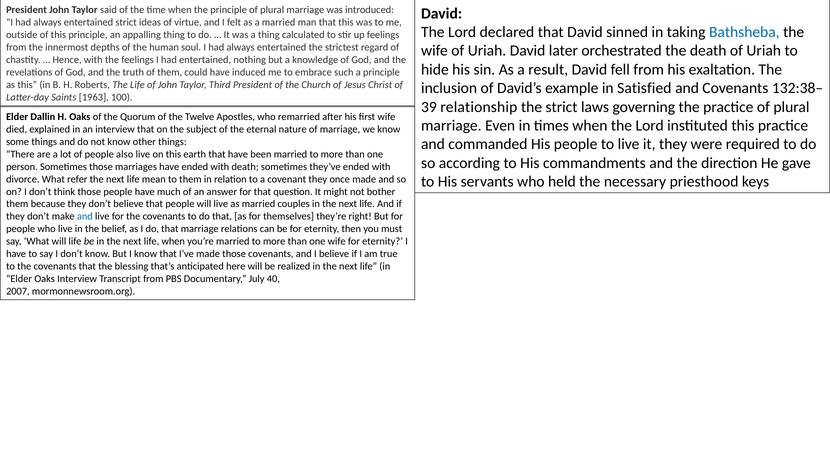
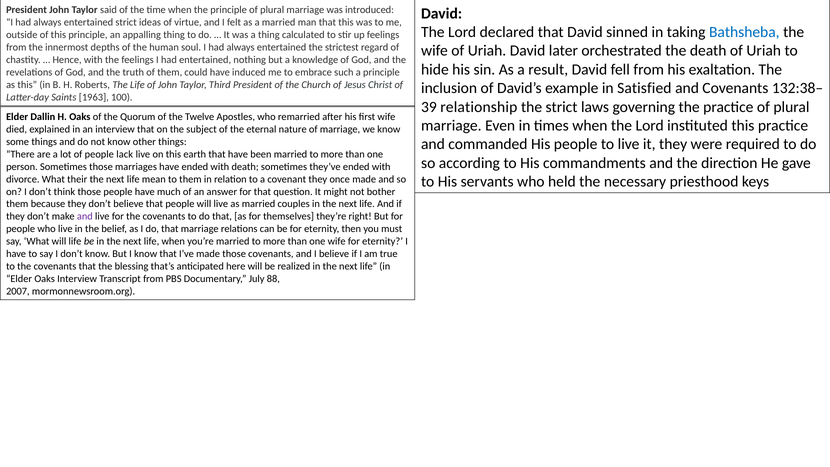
also: also -> lack
refer: refer -> their
and at (85, 216) colour: blue -> purple
40: 40 -> 88
